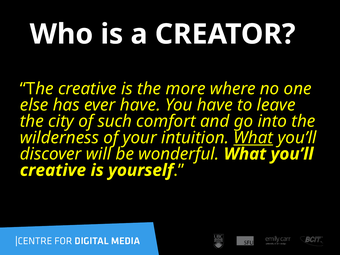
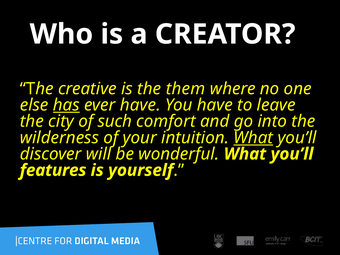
more: more -> them
has underline: none -> present
creative at (53, 170): creative -> features
